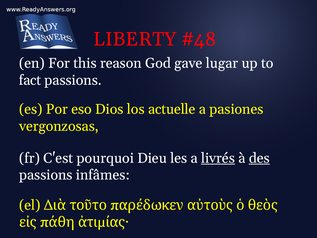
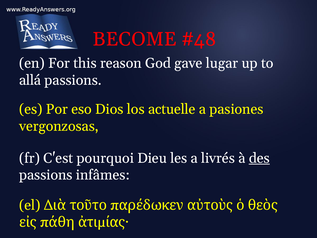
LIBERTY: LIBERTY -> BECOME
fact: fact -> allá
livrés underline: present -> none
